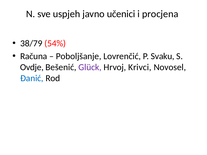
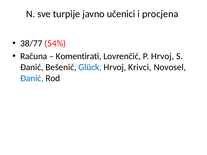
uspjeh: uspjeh -> turpije
38/79: 38/79 -> 38/77
Poboljšanje: Poboljšanje -> Komentirati
P Svaku: Svaku -> Hrvoj
Ovdje at (32, 67): Ovdje -> Đanić
Glück colour: purple -> blue
